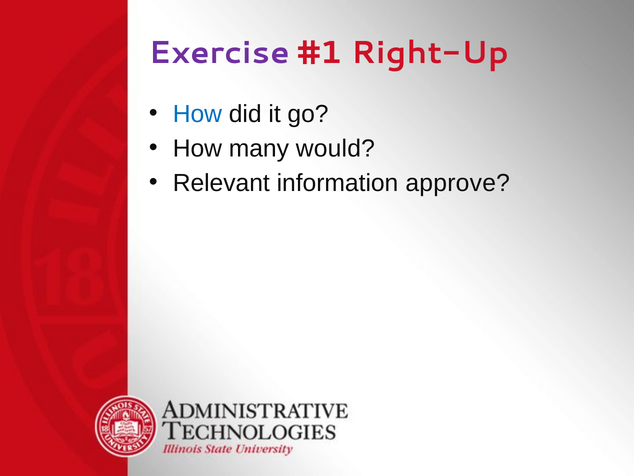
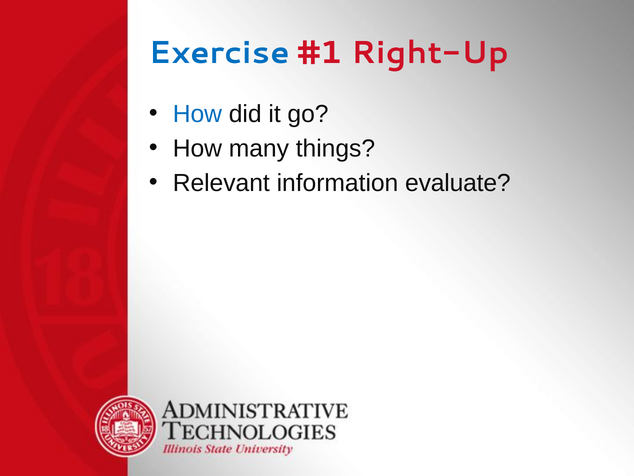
Exercise colour: purple -> blue
would: would -> things
approve: approve -> evaluate
